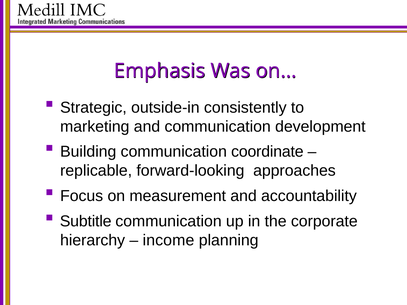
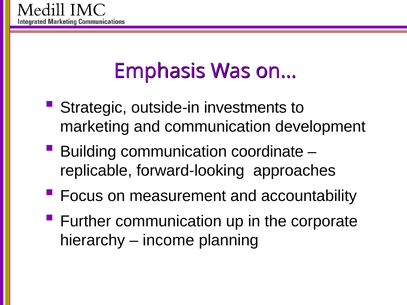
consistently: consistently -> investments
Subtitle: Subtitle -> Further
